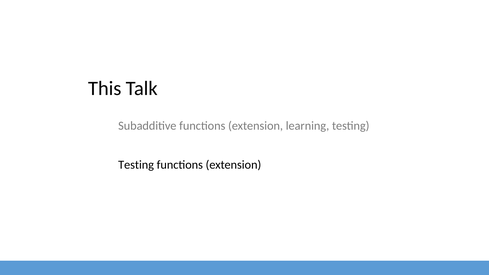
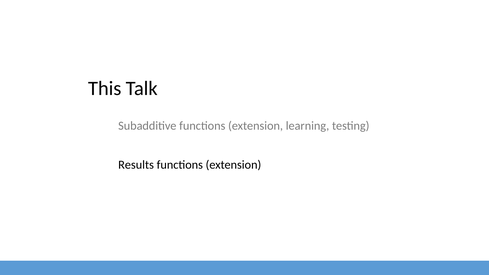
Testing at (136, 165): Testing -> Results
